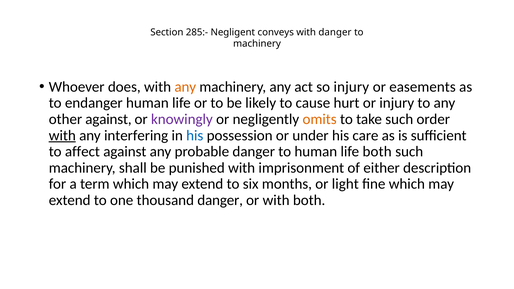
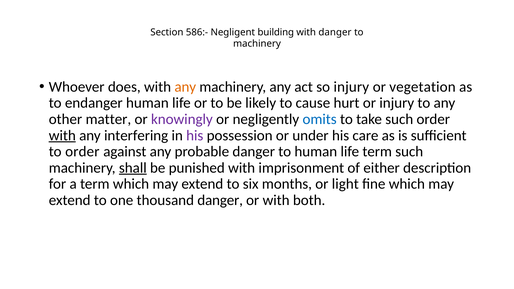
285:-: 285:- -> 586:-
conveys: conveys -> building
easements: easements -> vegetation
other against: against -> matter
omits colour: orange -> blue
his at (195, 135) colour: blue -> purple
to affect: affect -> order
life both: both -> term
shall underline: none -> present
